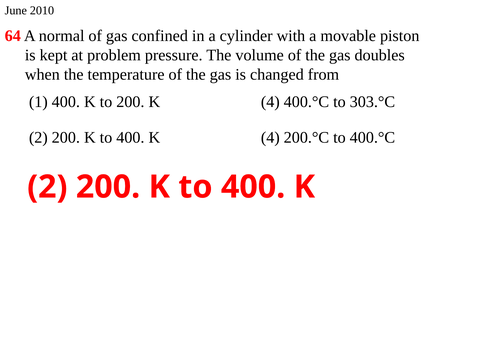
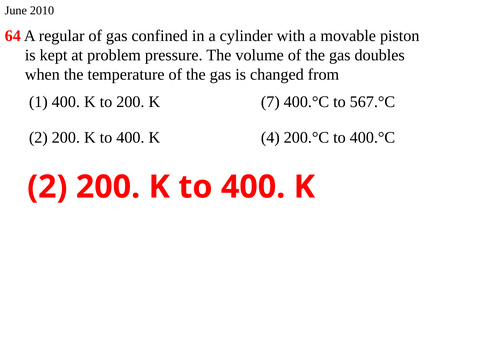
normal: normal -> regular
200 K 4: 4 -> 7
303.°C: 303.°C -> 567.°C
